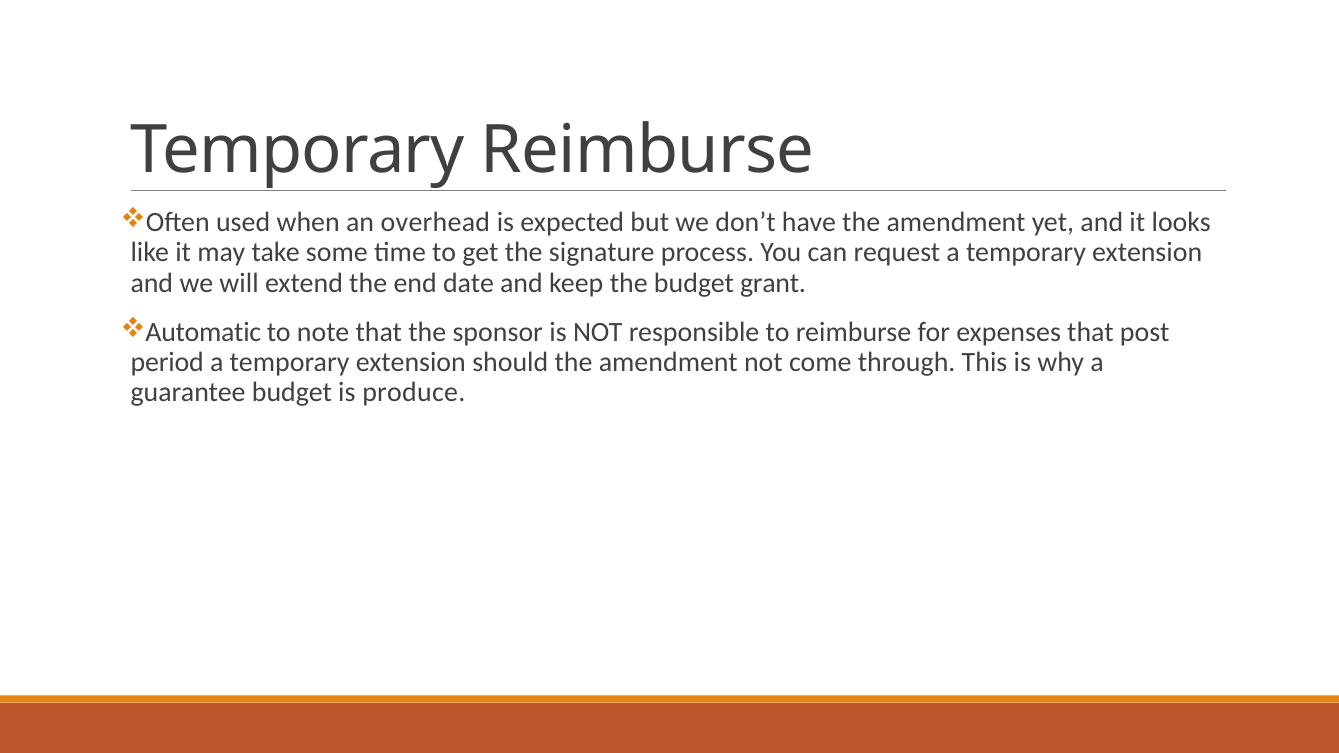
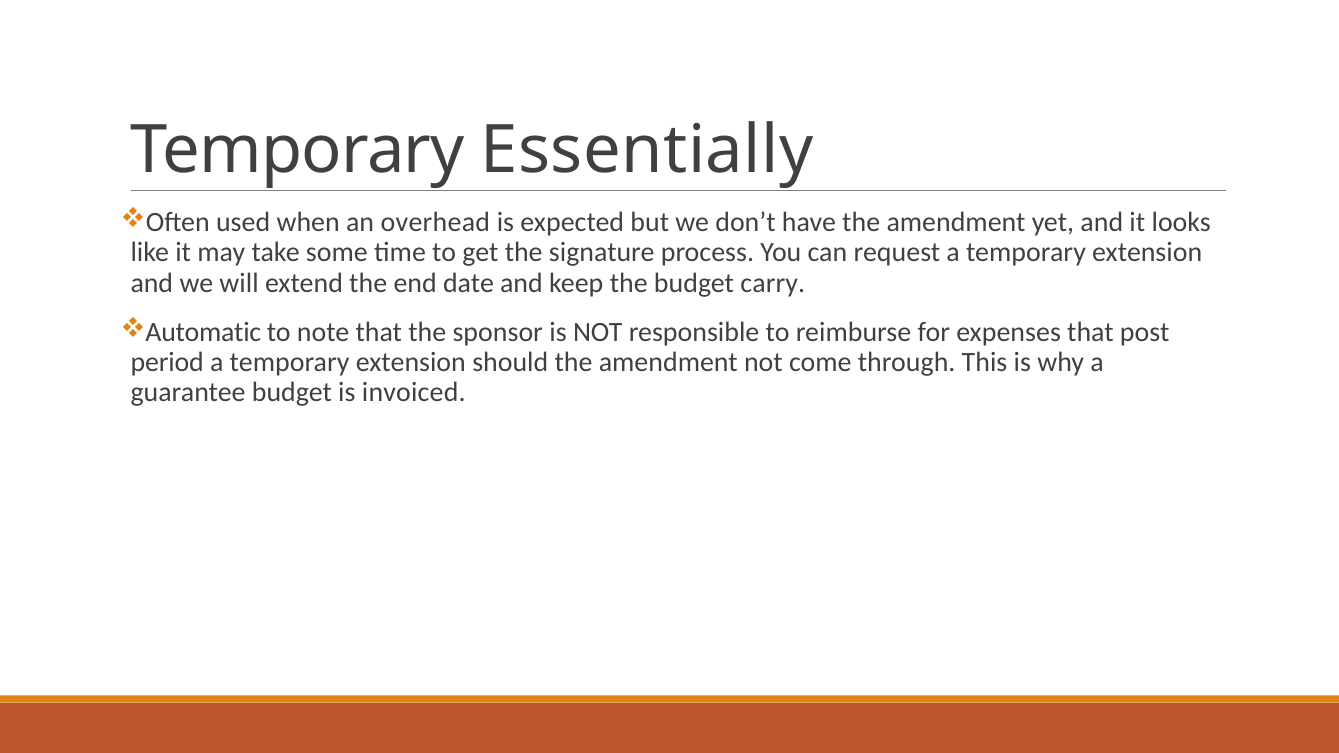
Temporary Reimburse: Reimburse -> Essentially
grant: grant -> carry
produce: produce -> invoiced
